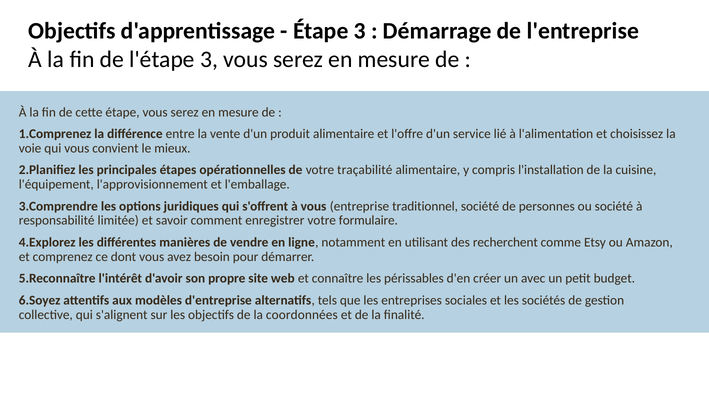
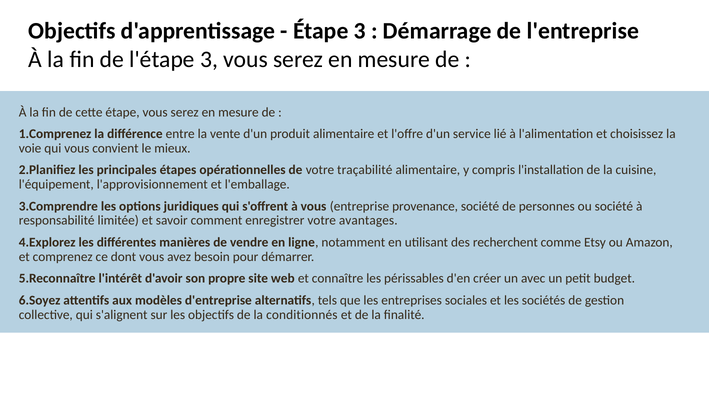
traditionnel: traditionnel -> provenance
formulaire: formulaire -> avantages
coordonnées: coordonnées -> conditionnés
